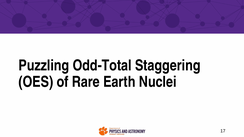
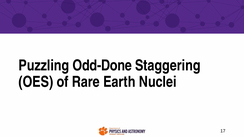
Odd-Total: Odd-Total -> Odd-Done
